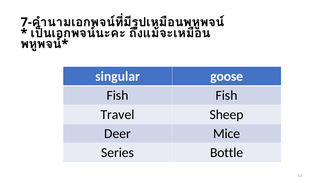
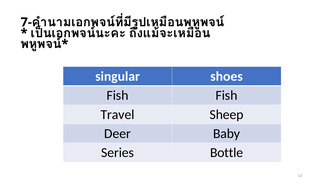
goose: goose -> shoes
Mice: Mice -> Baby
